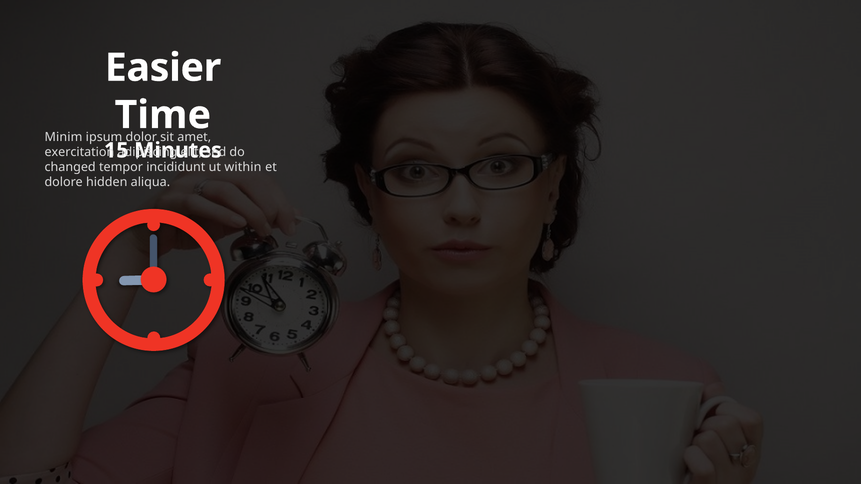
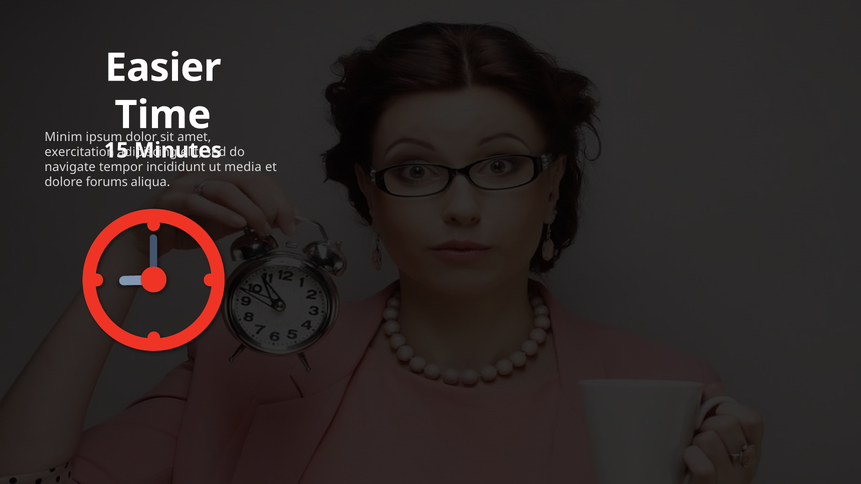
changed: changed -> navigate
within: within -> media
hidden: hidden -> forums
